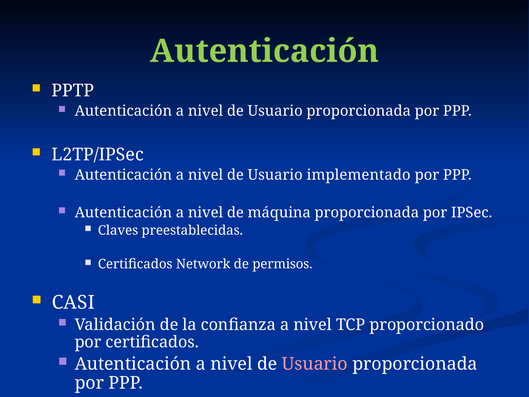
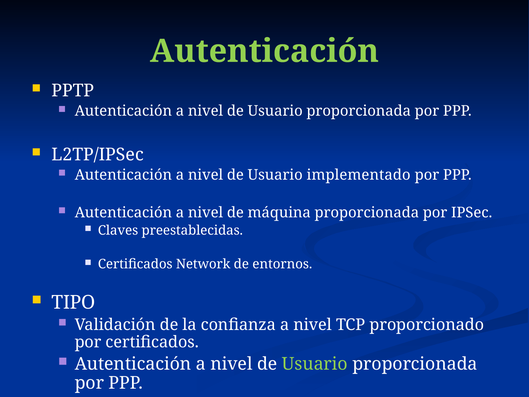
permisos: permisos -> entornos
CASI: CASI -> TIPO
Usuario at (315, 364) colour: pink -> light green
